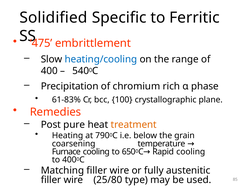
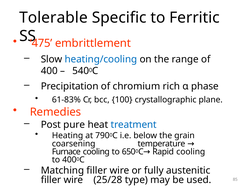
Solidified: Solidified -> Tolerable
treatment colour: orange -> blue
25/80: 25/80 -> 25/28
